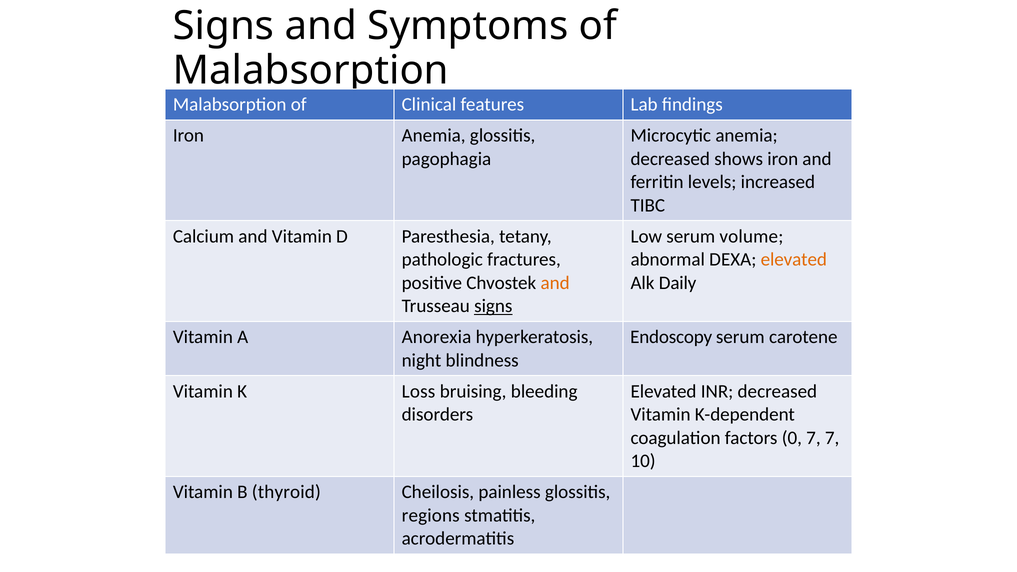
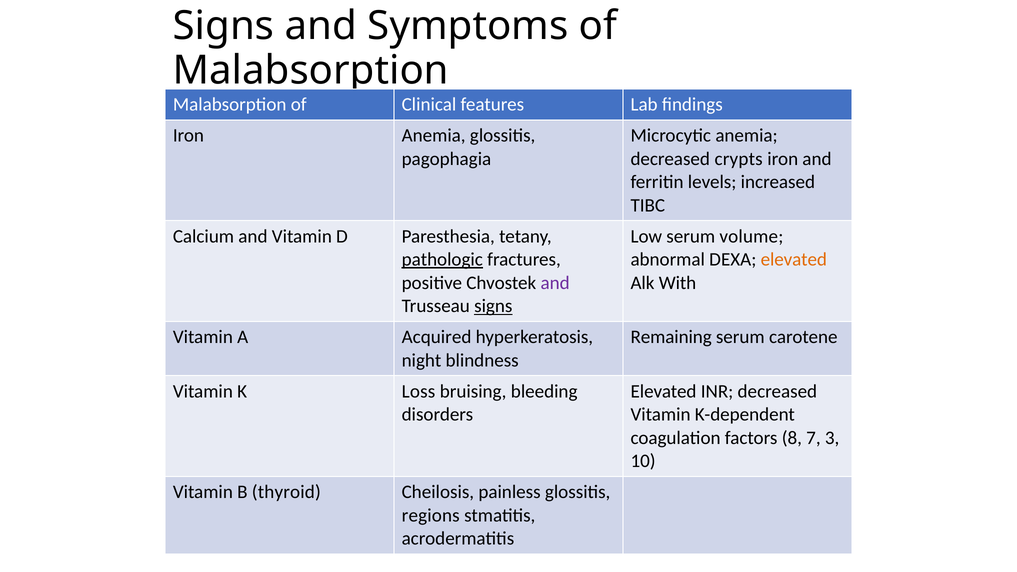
shows: shows -> crypts
pathologic underline: none -> present
and at (555, 283) colour: orange -> purple
Daily: Daily -> With
Anorexia: Anorexia -> Acquired
Endoscopy: Endoscopy -> Remaining
0: 0 -> 8
7 7: 7 -> 3
